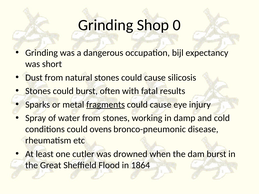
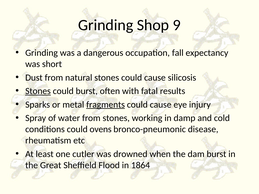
0: 0 -> 9
bijl: bijl -> fall
Stones at (38, 91) underline: none -> present
